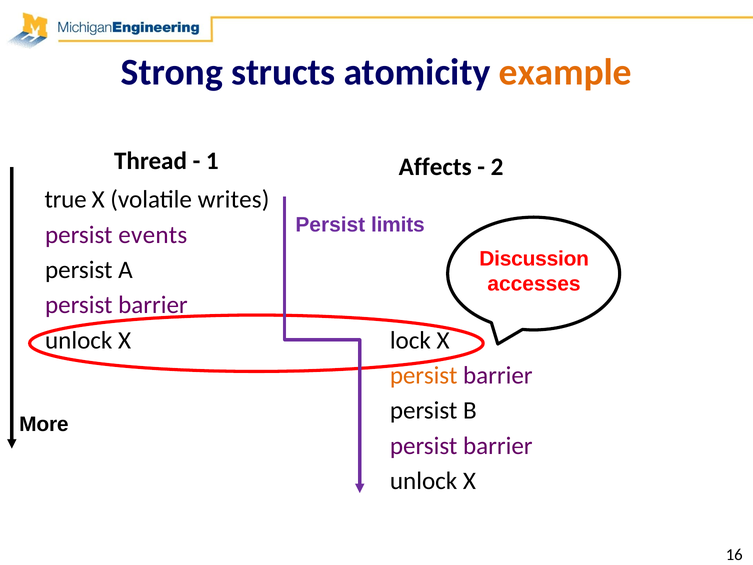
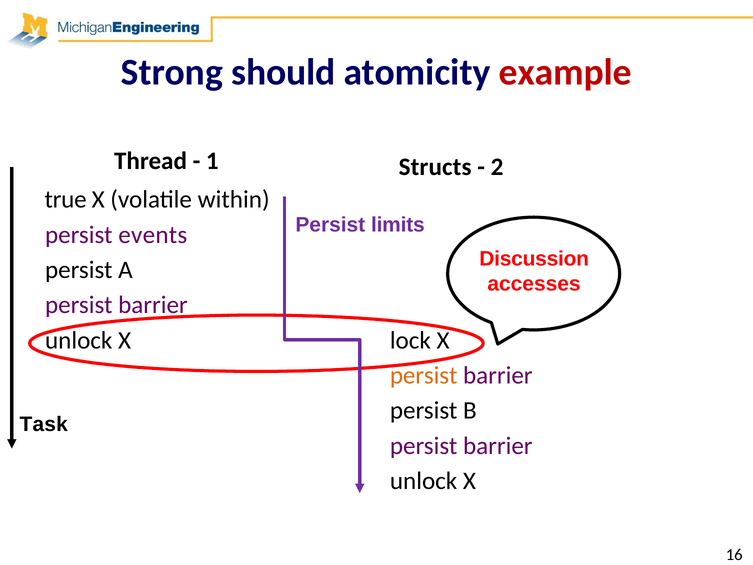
structs: structs -> should
example colour: orange -> red
Affects: Affects -> Structs
writes: writes -> within
More: More -> Task
